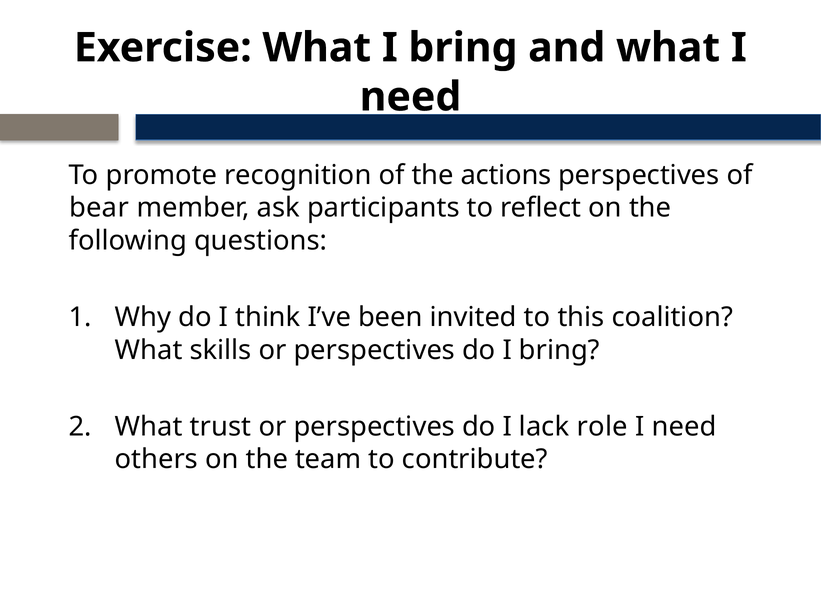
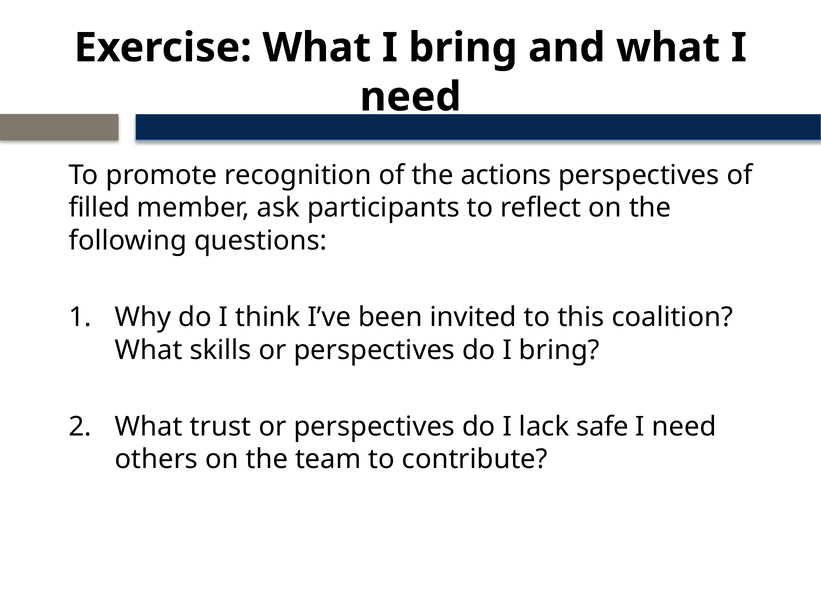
bear: bear -> filled
role: role -> safe
